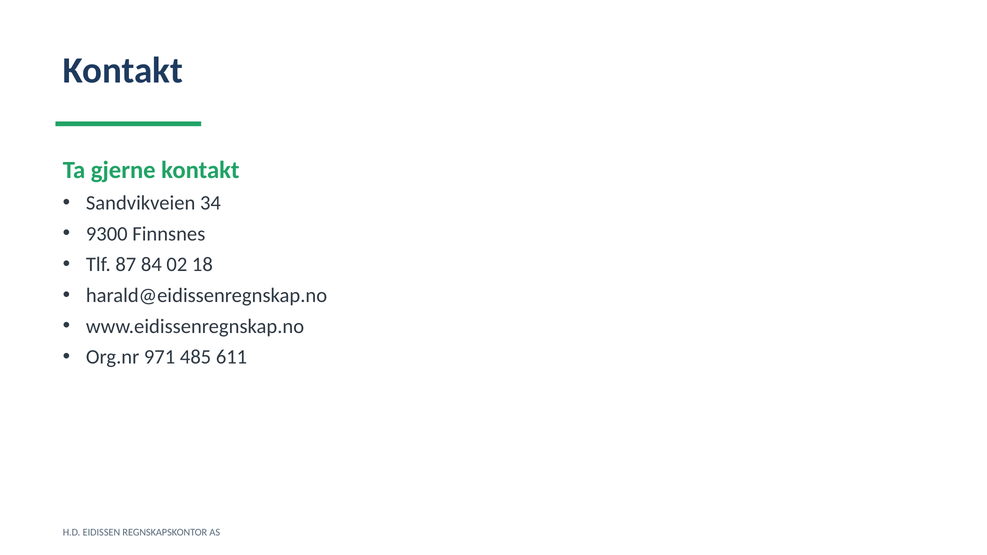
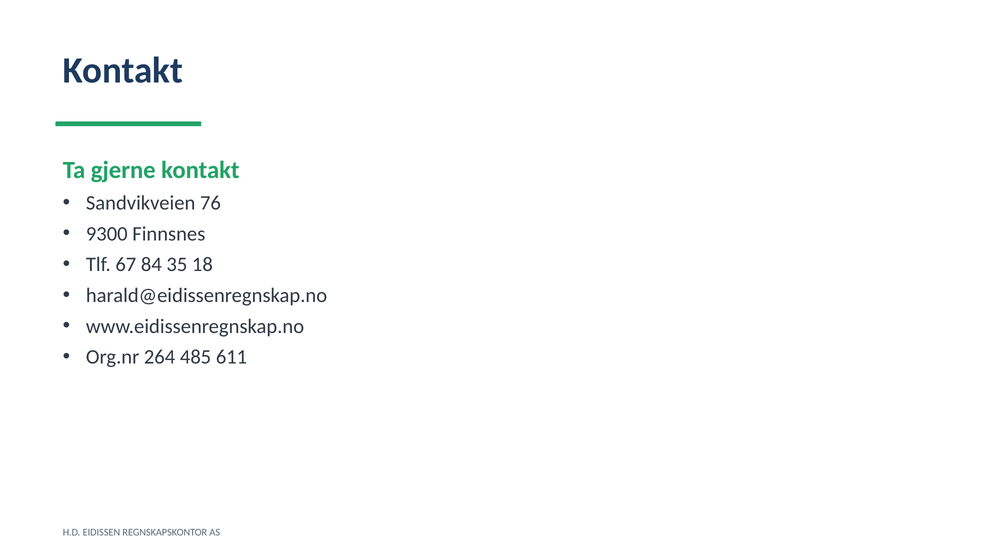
34: 34 -> 76
87: 87 -> 67
02: 02 -> 35
971: 971 -> 264
